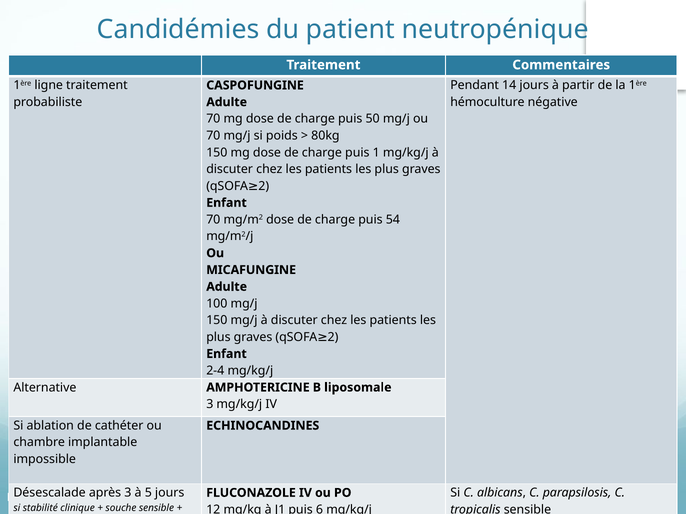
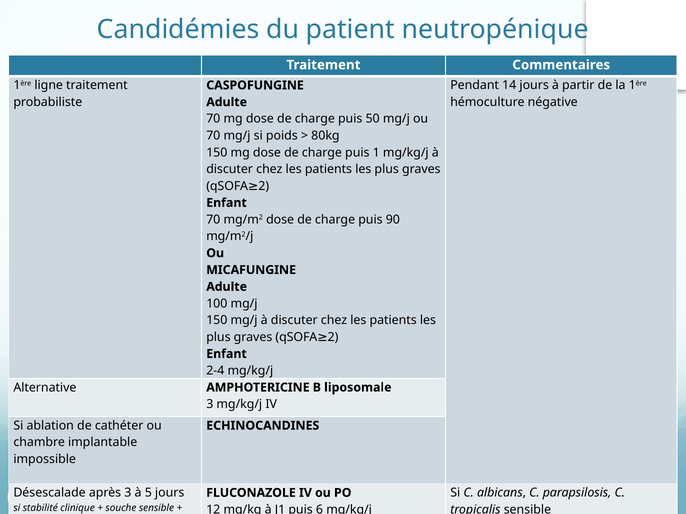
54: 54 -> 90
